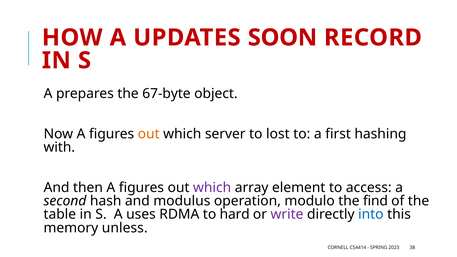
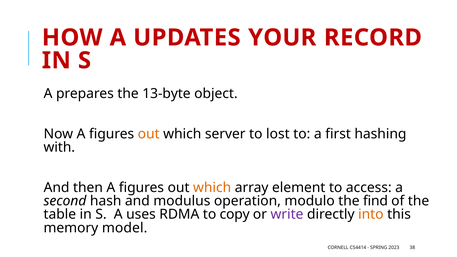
SOON: SOON -> YOUR
67-byte: 67-byte -> 13-byte
which at (212, 188) colour: purple -> orange
hard: hard -> copy
into colour: blue -> orange
unless: unless -> model
